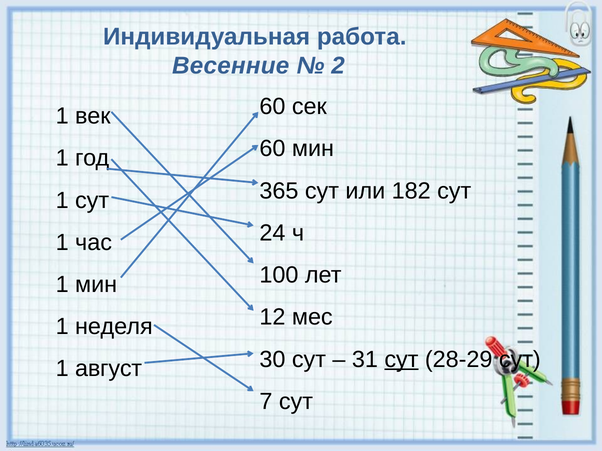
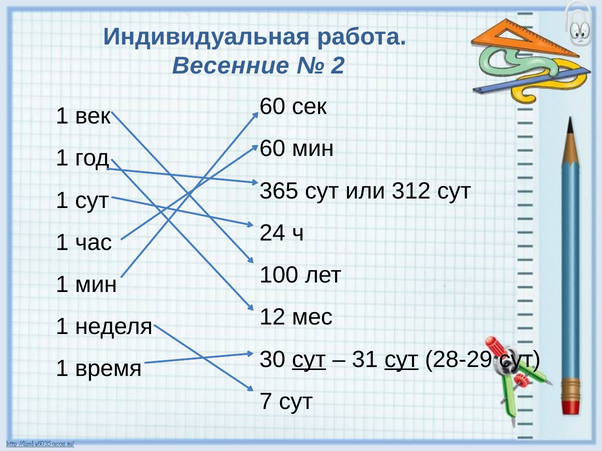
182: 182 -> 312
сут at (309, 360) underline: none -> present
август: август -> время
